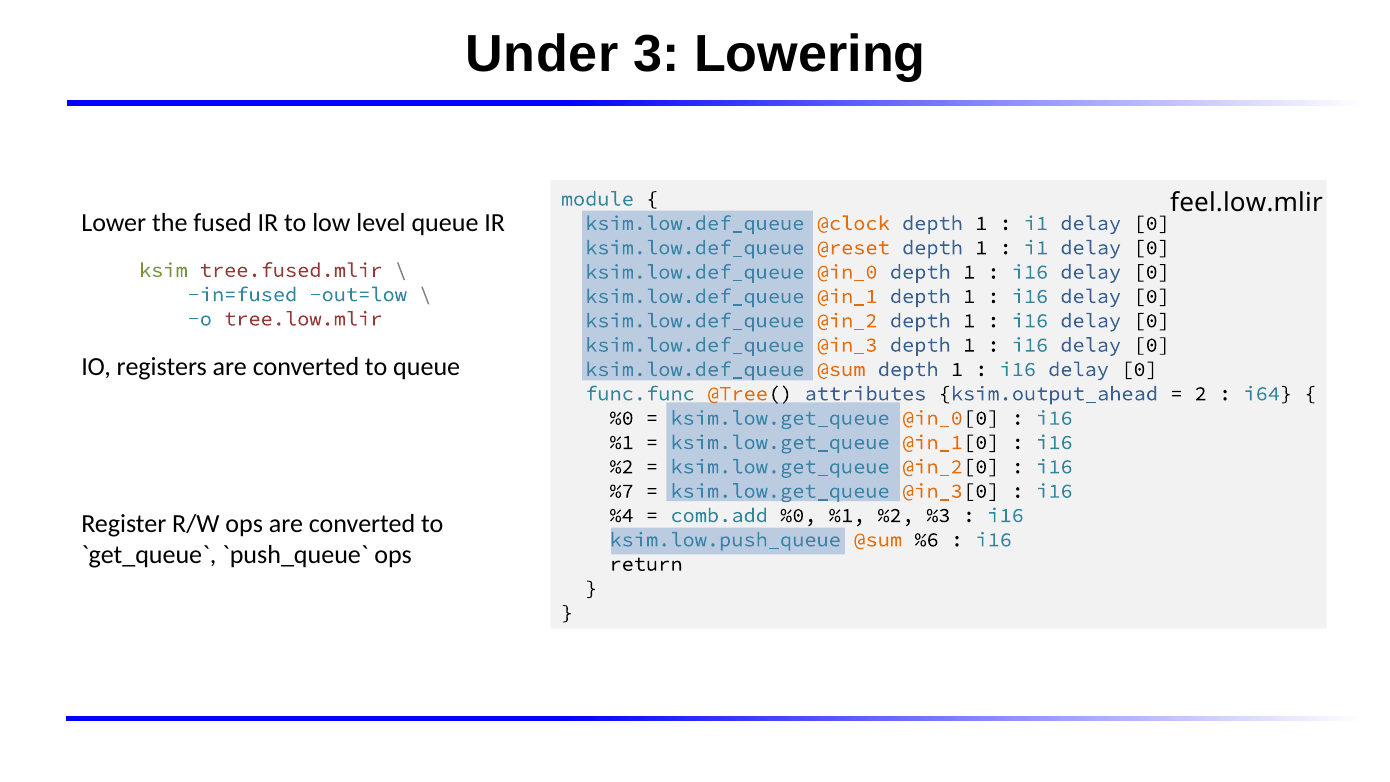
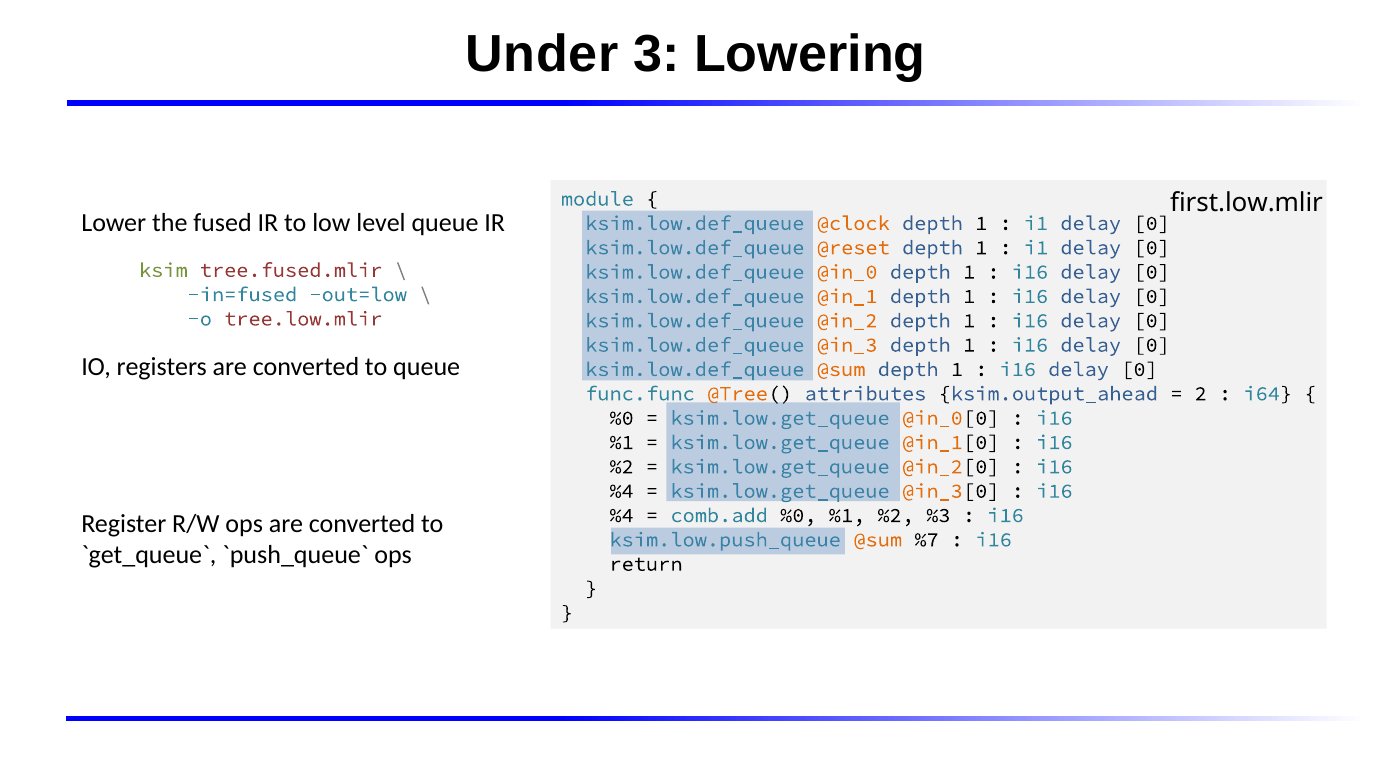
feel.low.mlir: feel.low.mlir -> first.low.mlir
%7 at (622, 491): %7 -> %4
%6: %6 -> %7
